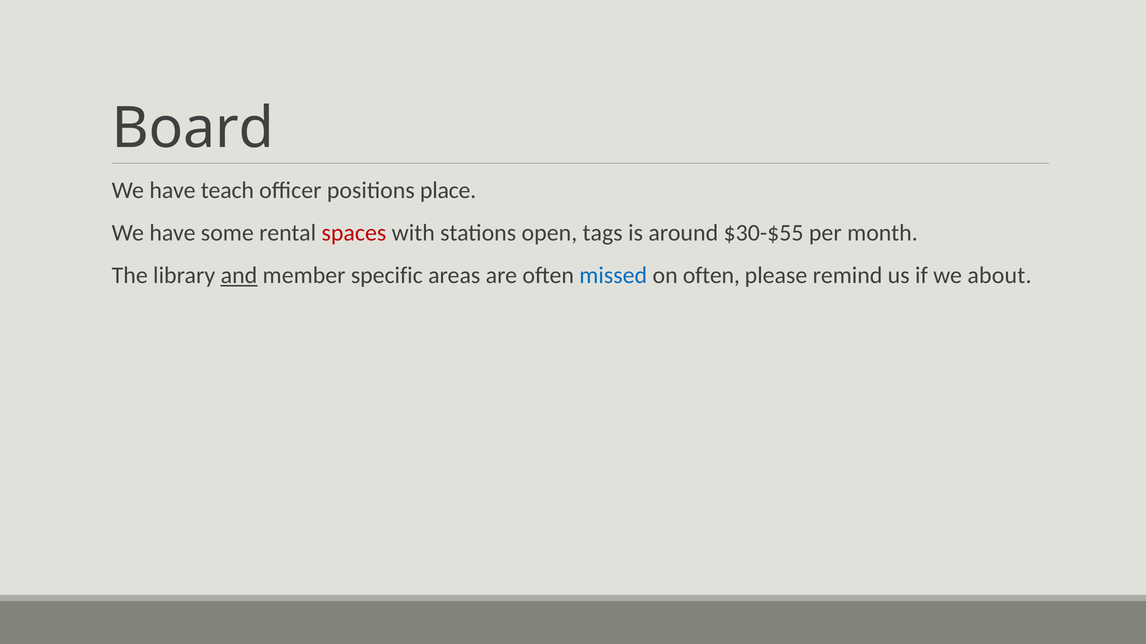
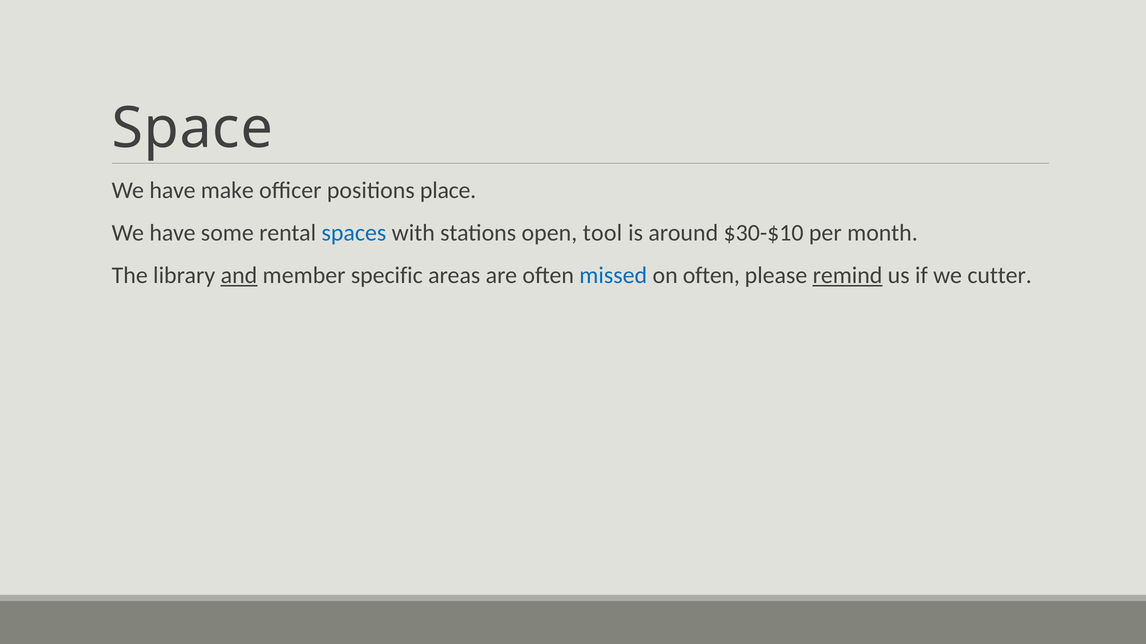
Board: Board -> Space
teach: teach -> make
spaces colour: red -> blue
tags: tags -> tool
$30-$55: $30-$55 -> $30-$10
remind underline: none -> present
about: about -> cutter
